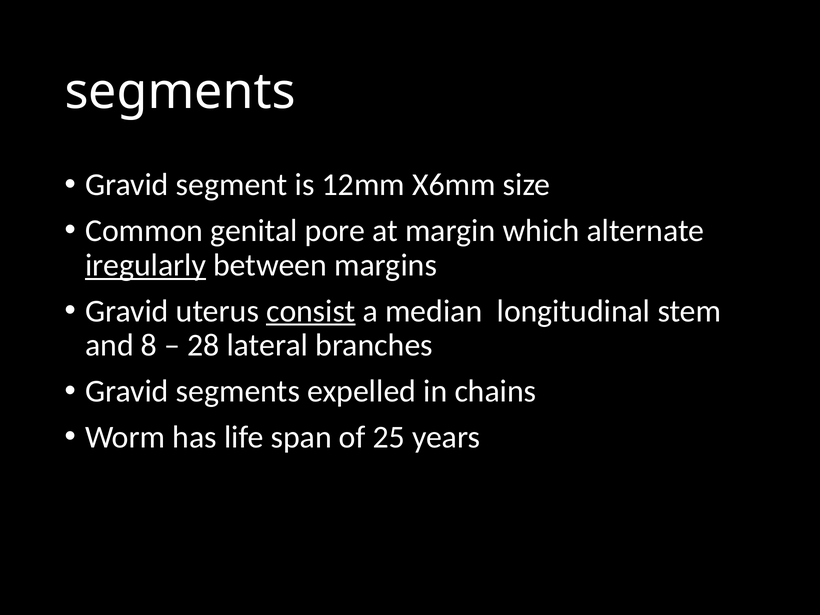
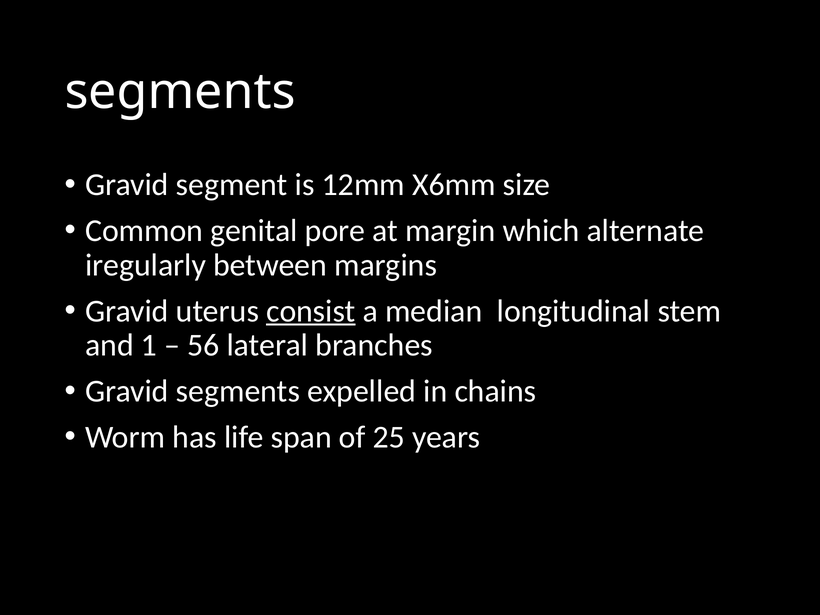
iregularly underline: present -> none
8: 8 -> 1
28: 28 -> 56
